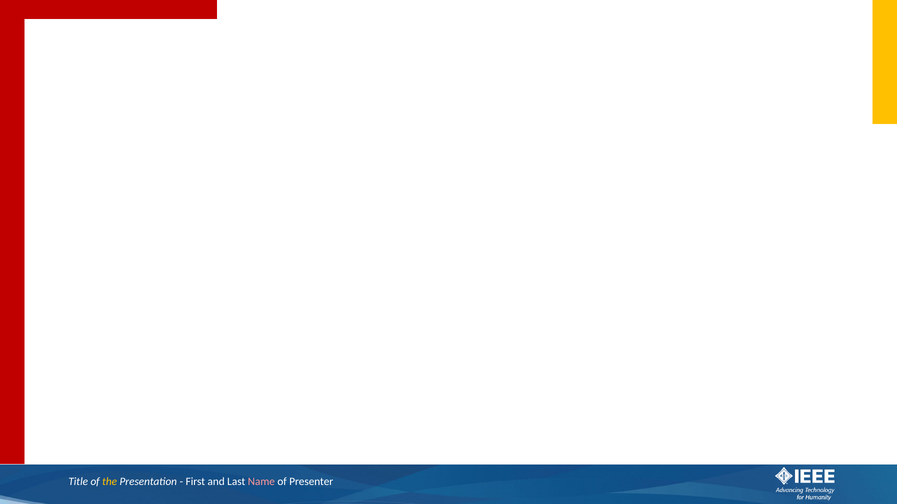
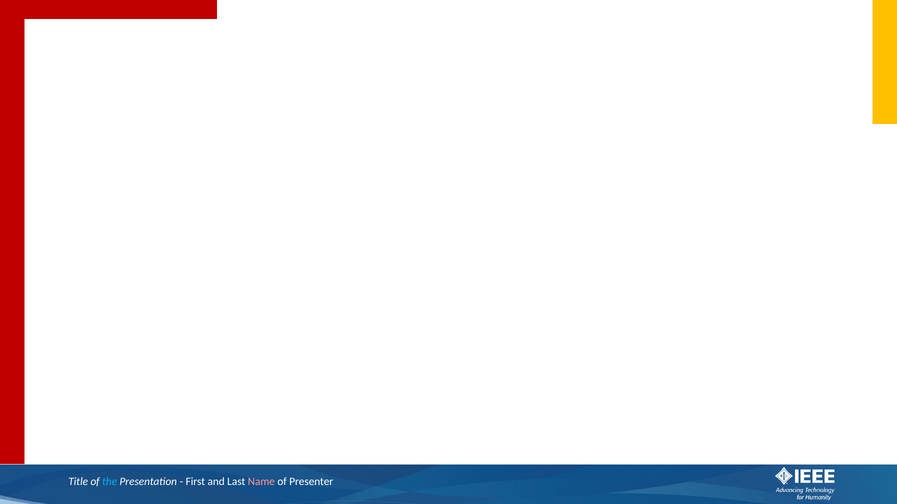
the colour: yellow -> light blue
